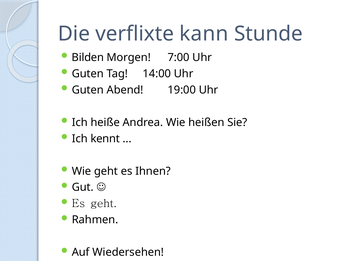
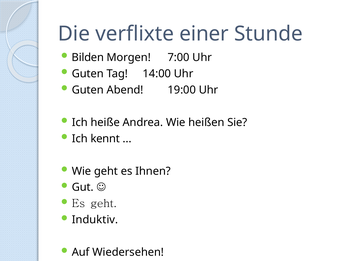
kann: kann -> einer
Rahmen: Rahmen -> Induktiv
